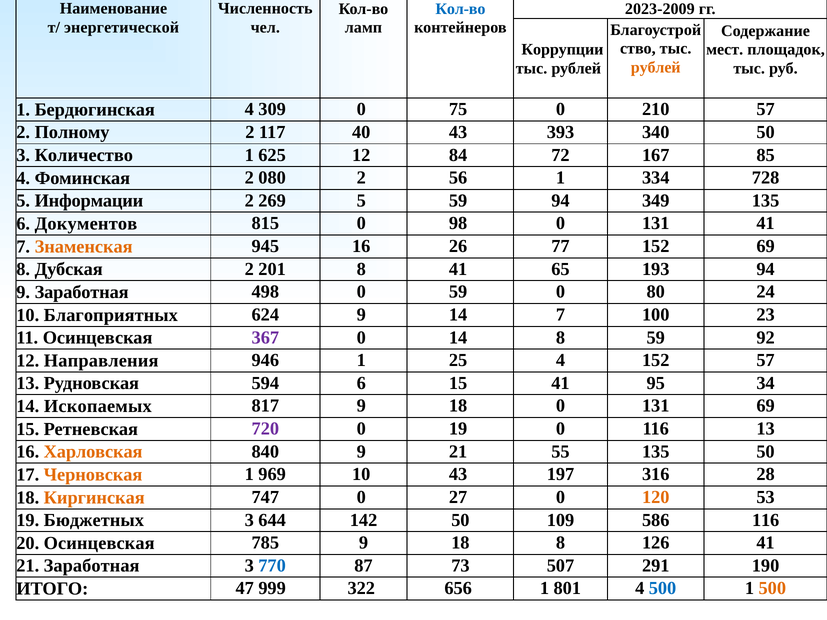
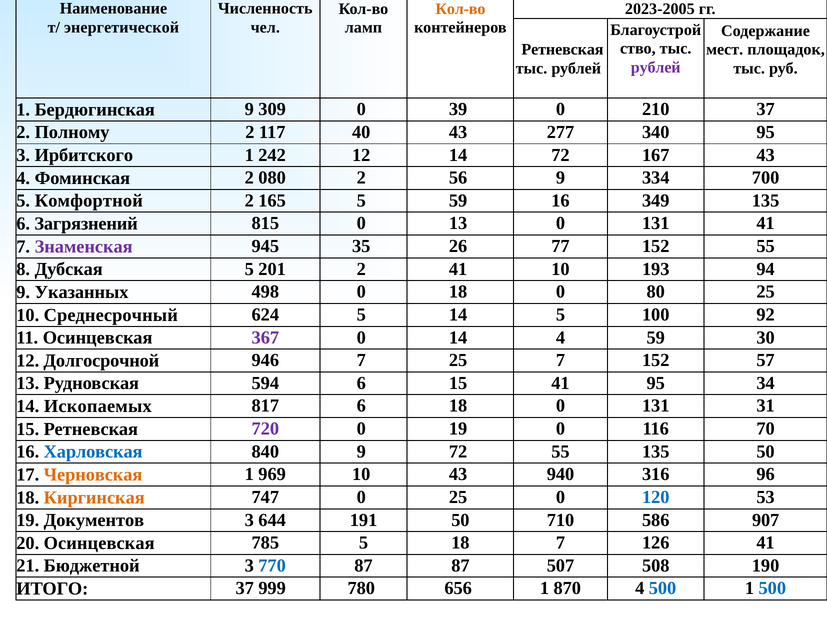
Кол-во at (460, 9) colour: blue -> orange
2023-2009: 2023-2009 -> 2023-2005
Коррупции at (562, 50): Коррупции -> Ретневская
рублей at (656, 67) colour: orange -> purple
Бердюгинская 4: 4 -> 9
75: 75 -> 39
210 57: 57 -> 37
393: 393 -> 277
340 50: 50 -> 95
Количество: Количество -> Ирбитского
625: 625 -> 242
12 84: 84 -> 14
167 85: 85 -> 43
56 1: 1 -> 9
728: 728 -> 700
Информации: Информации -> Комфортной
269: 269 -> 165
59 94: 94 -> 16
Документов: Документов -> Загрязнений
0 98: 98 -> 13
Знаменская colour: orange -> purple
945 16: 16 -> 35
152 69: 69 -> 55
Дубская 2: 2 -> 5
201 8: 8 -> 2
41 65: 65 -> 10
9 Заработная: Заработная -> Указанных
0 59: 59 -> 18
80 24: 24 -> 25
Благоприятных: Благоприятных -> Среднесрочный
624 9: 9 -> 5
14 7: 7 -> 5
23: 23 -> 92
14 8: 8 -> 4
92: 92 -> 30
Направления: Направления -> Долгосрочной
946 1: 1 -> 7
25 4: 4 -> 7
817 9: 9 -> 6
131 69: 69 -> 31
116 13: 13 -> 70
Харловская colour: orange -> blue
9 21: 21 -> 72
197: 197 -> 940
28: 28 -> 96
0 27: 27 -> 25
120 colour: orange -> blue
Бюджетных: Бюджетных -> Документов
142: 142 -> 191
109: 109 -> 710
586 116: 116 -> 907
785 9: 9 -> 5
18 8: 8 -> 7
21 Заработная: Заработная -> Бюджетной
87 73: 73 -> 87
291: 291 -> 508
ИТОГО 47: 47 -> 37
322: 322 -> 780
801: 801 -> 870
500 at (772, 589) colour: orange -> blue
